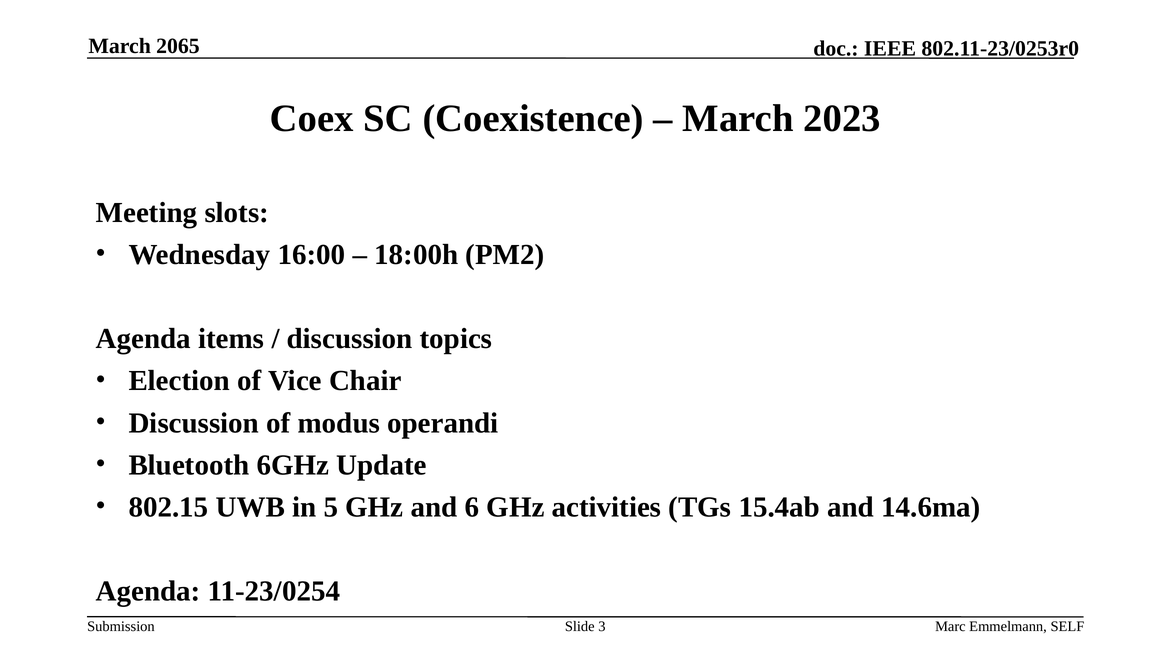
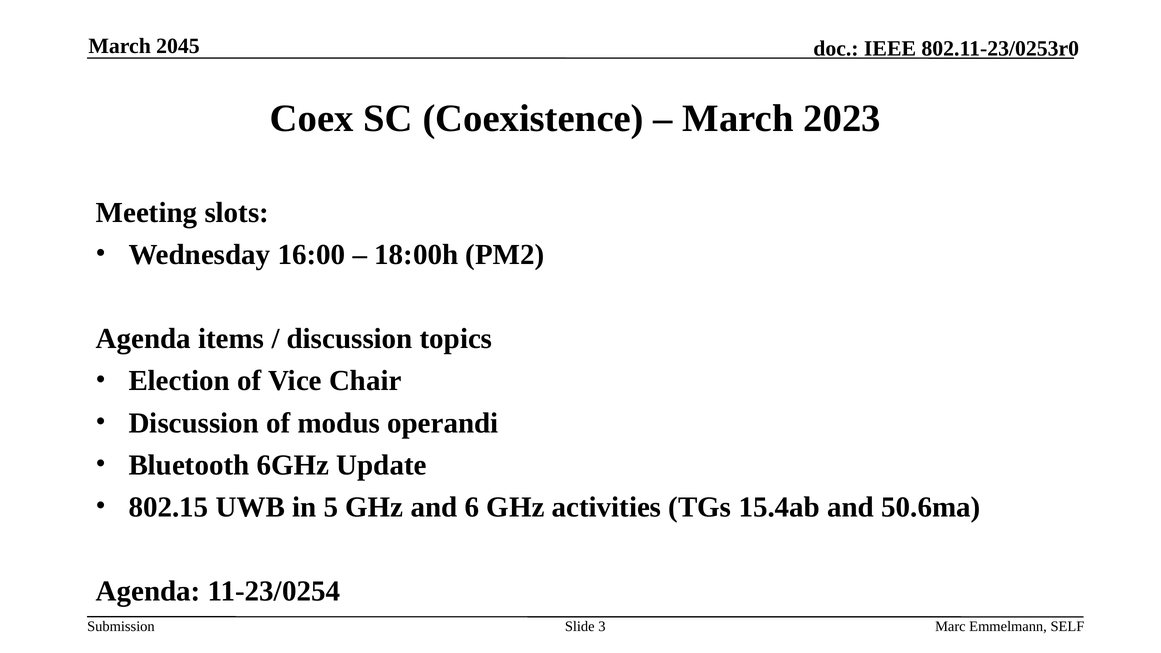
2065: 2065 -> 2045
14.6ma: 14.6ma -> 50.6ma
